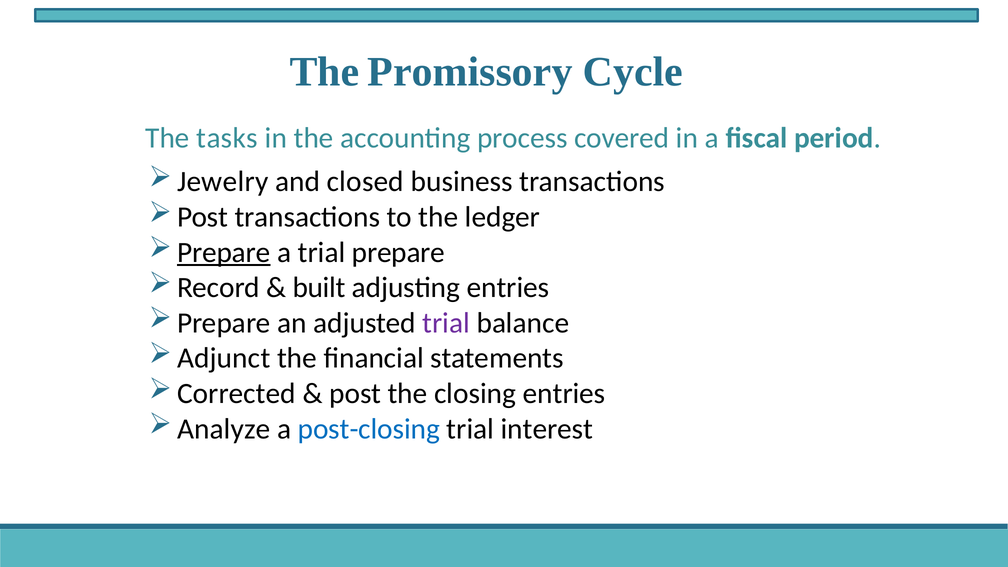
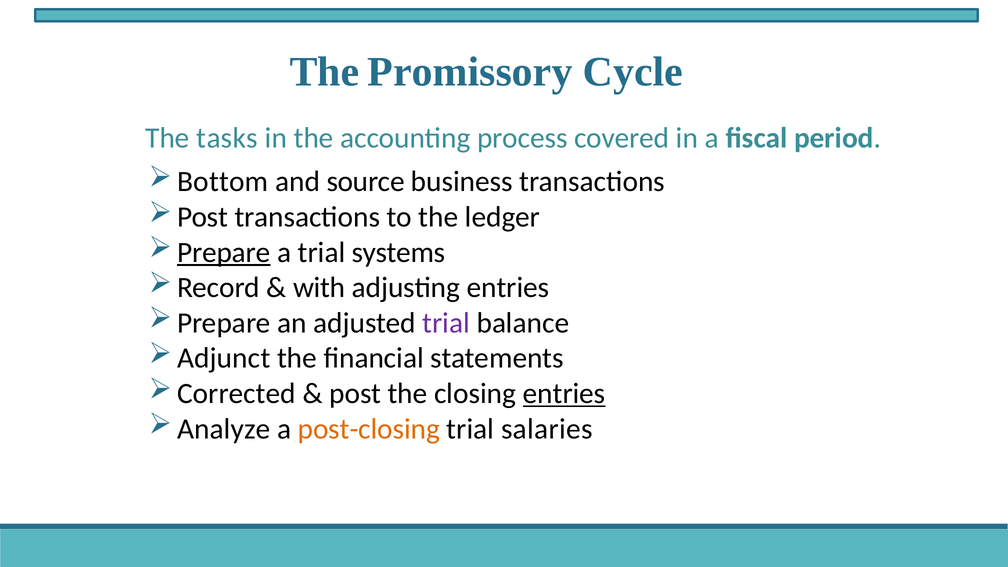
Jewelry: Jewelry -> Bottom
closed: closed -> source
trial prepare: prepare -> systems
built: built -> with
entries at (564, 394) underline: none -> present
post-closing colour: blue -> orange
interest: interest -> salaries
